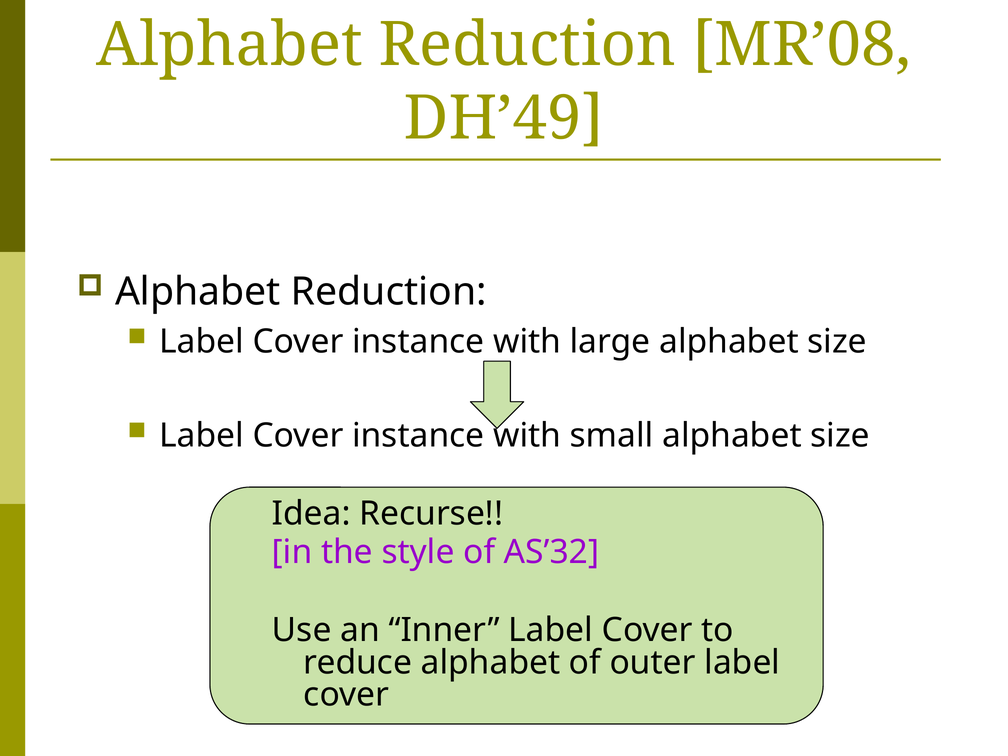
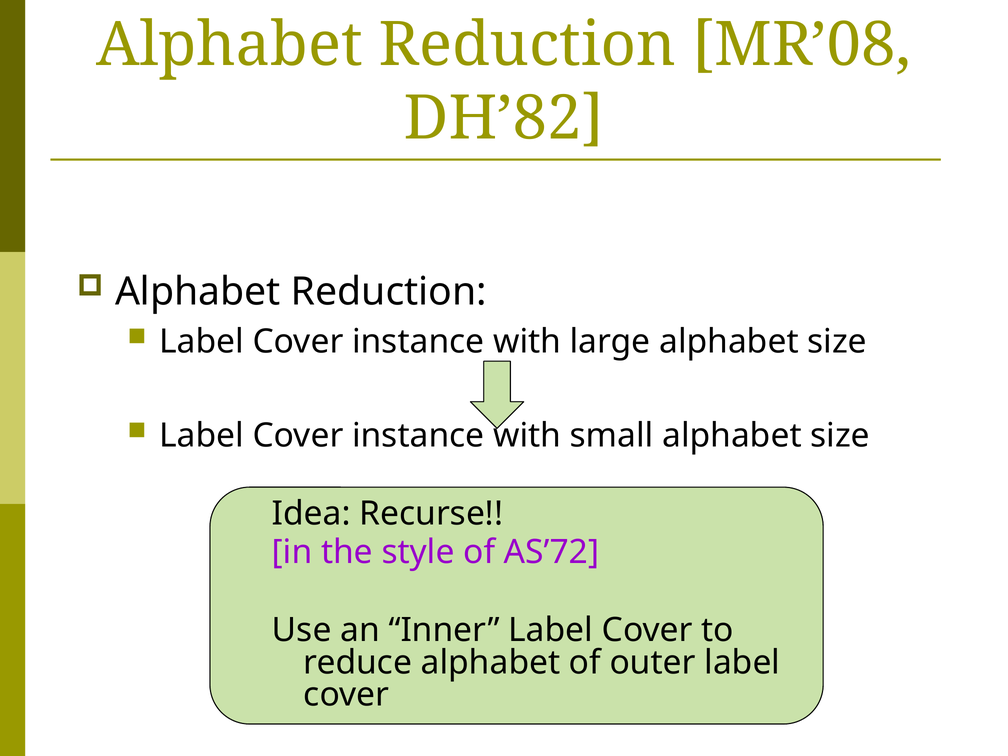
DH’49: DH’49 -> DH’82
AS’32: AS’32 -> AS’72
